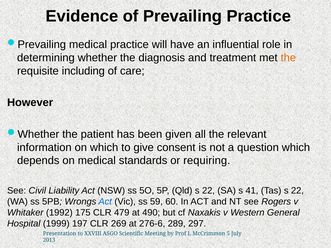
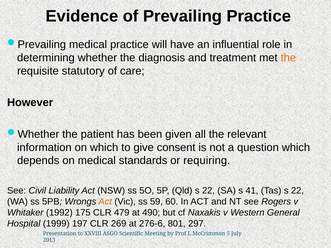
including: including -> statutory
Act at (105, 202) colour: blue -> orange
289: 289 -> 801
